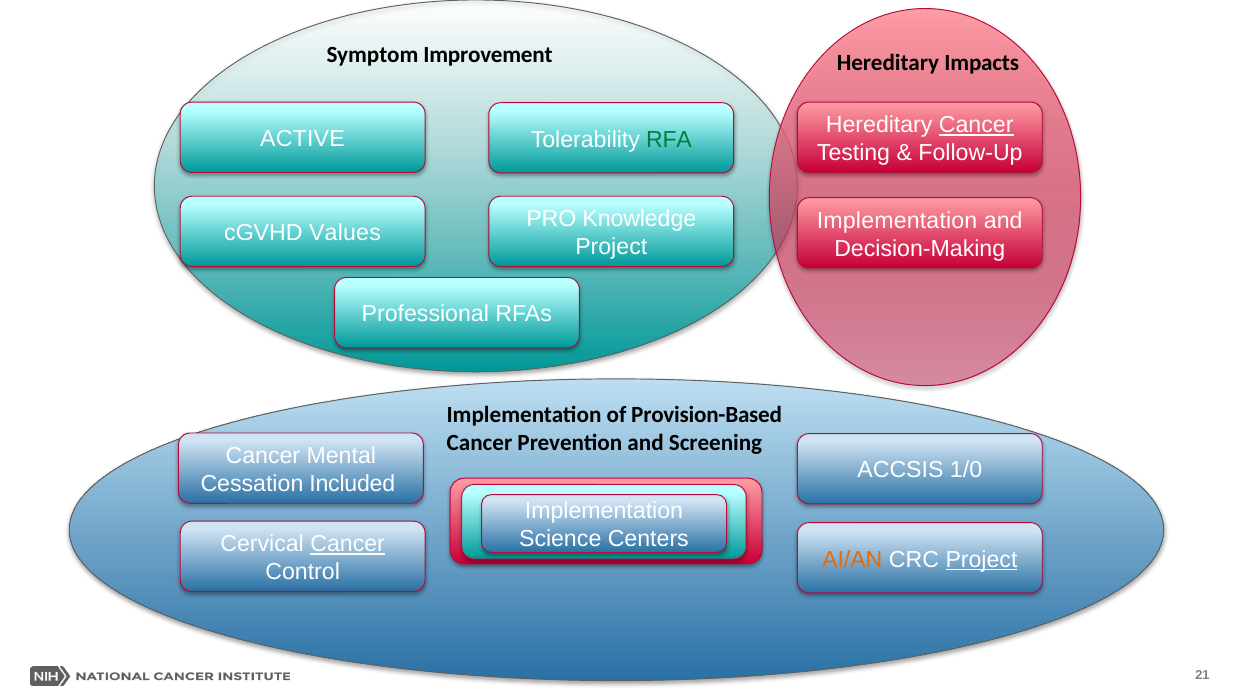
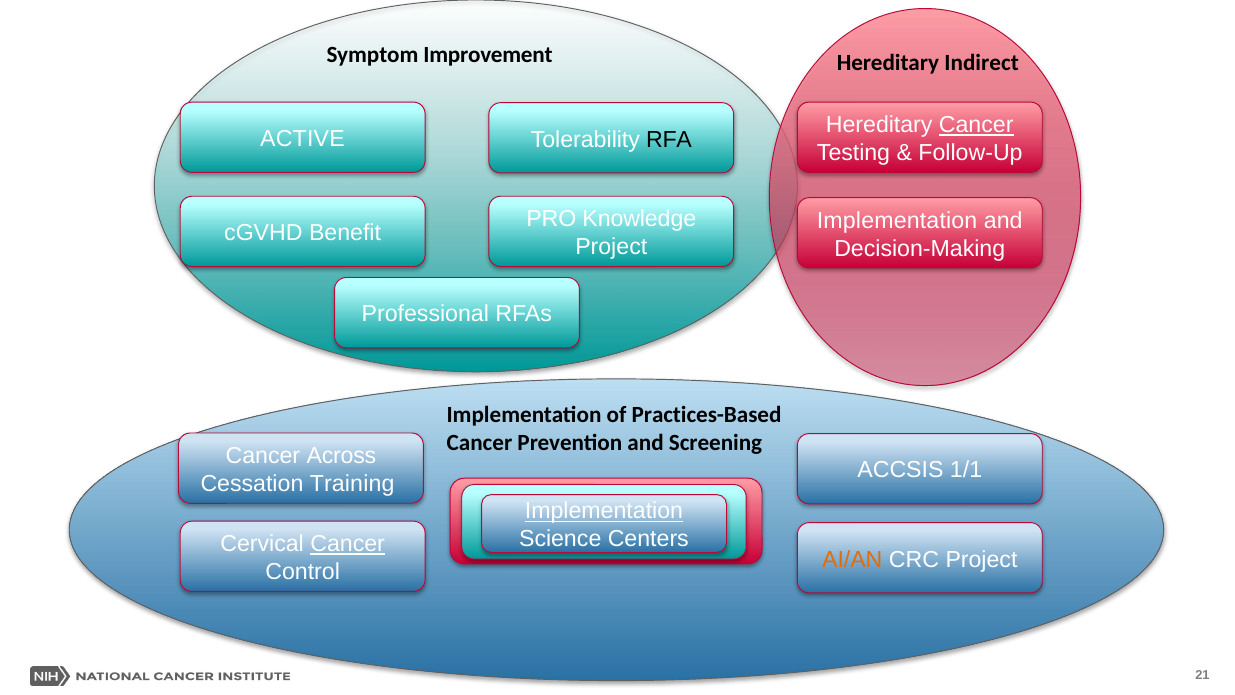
Impacts: Impacts -> Indirect
RFA colour: green -> black
Values: Values -> Benefit
Provision-Based: Provision-Based -> Practices-Based
Mental: Mental -> Across
1/0: 1/0 -> 1/1
Included: Included -> Training
Implementation at (604, 511) underline: none -> present
Project at (981, 559) underline: present -> none
